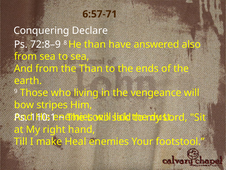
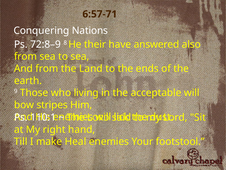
Declare: Declare -> Nations
He than: than -> their
the Than: Than -> Land
vengeance: vengeance -> acceptable
